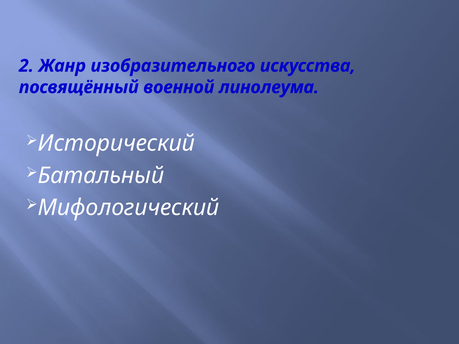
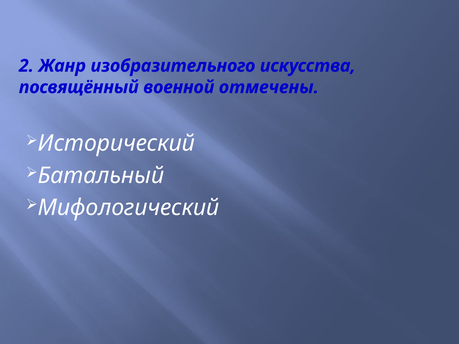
линолеума: линолеума -> отмечены
